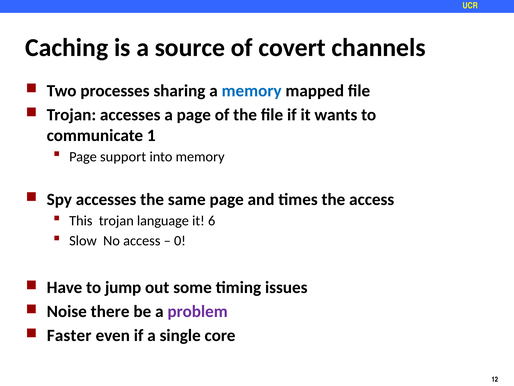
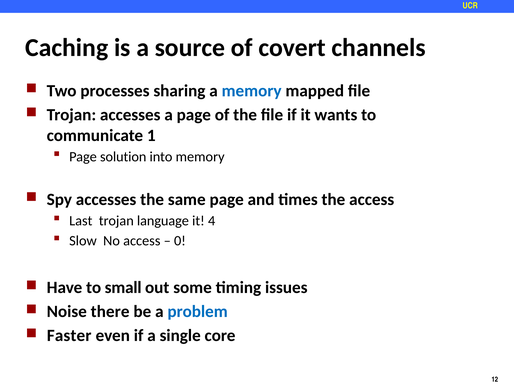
support: support -> solution
This: This -> Last
6: 6 -> 4
jump: jump -> small
problem colour: purple -> blue
